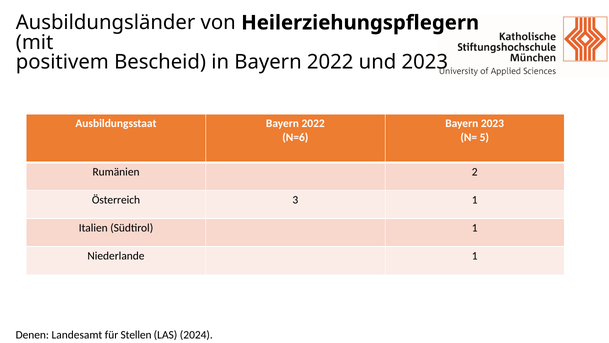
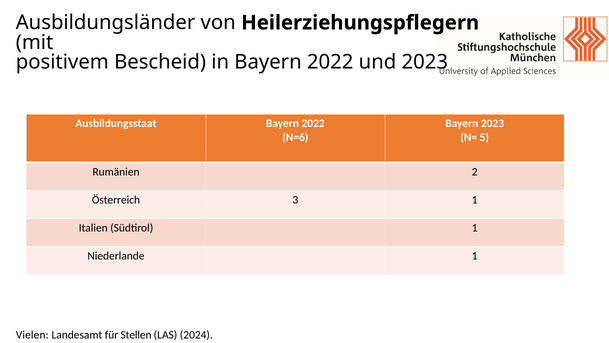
Denen: Denen -> Vielen
